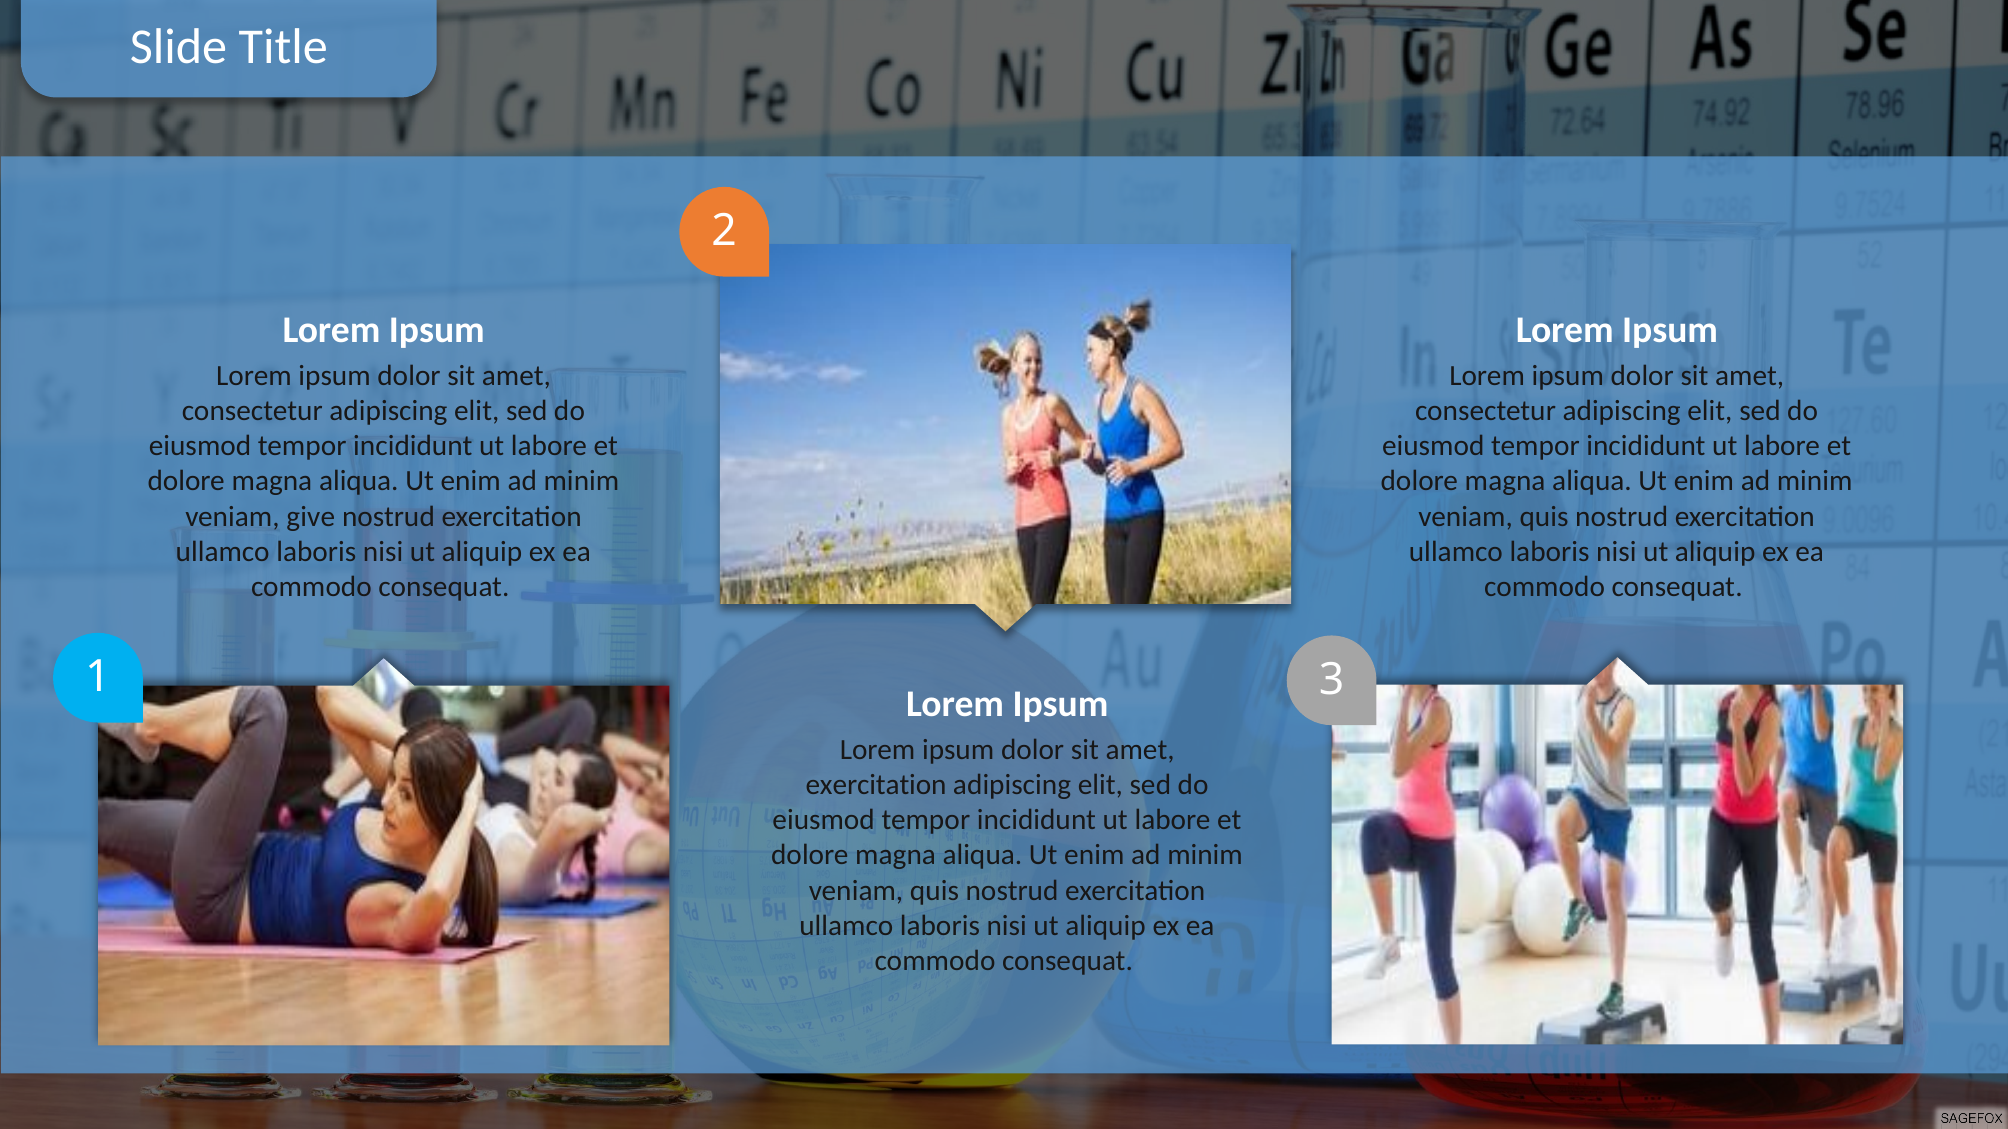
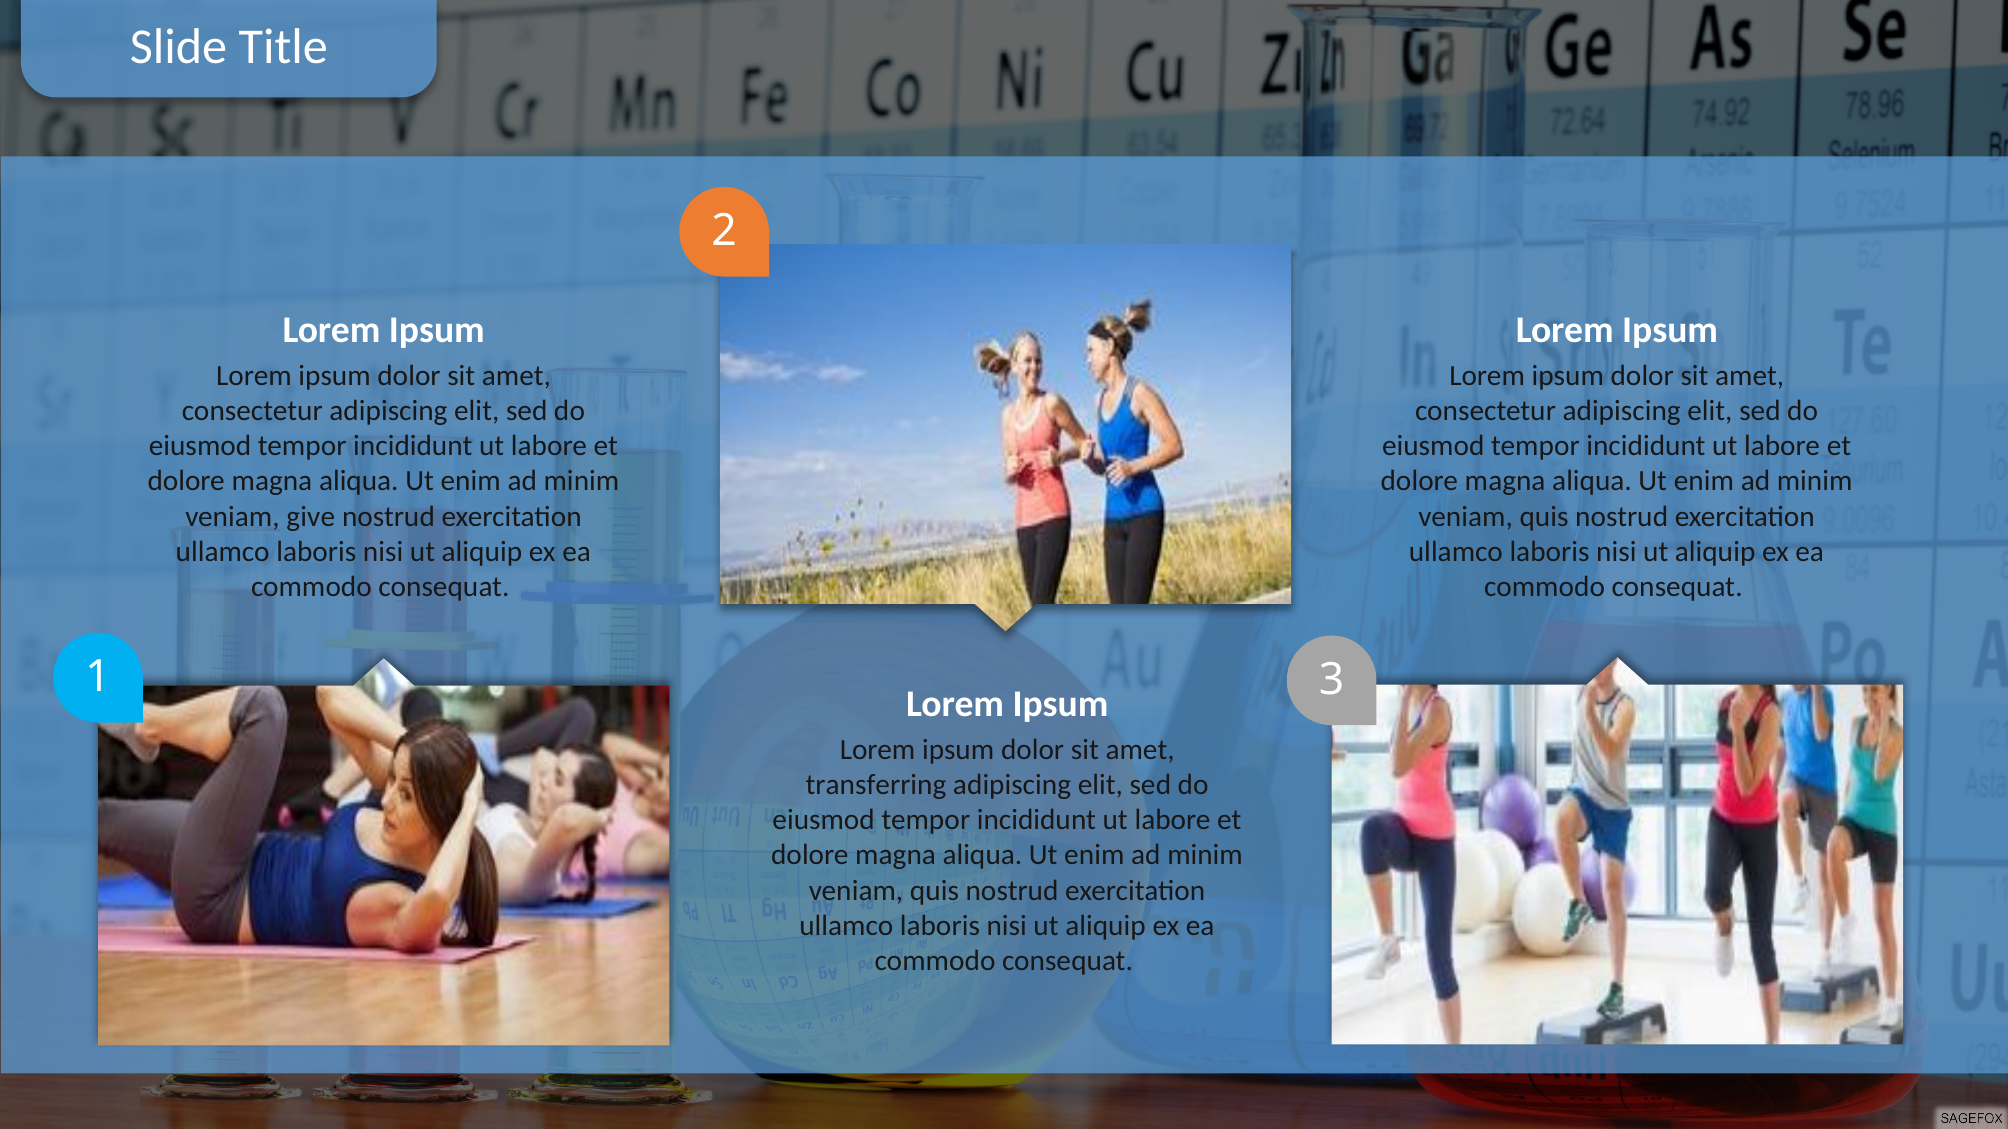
exercitation at (876, 785): exercitation -> transferring
